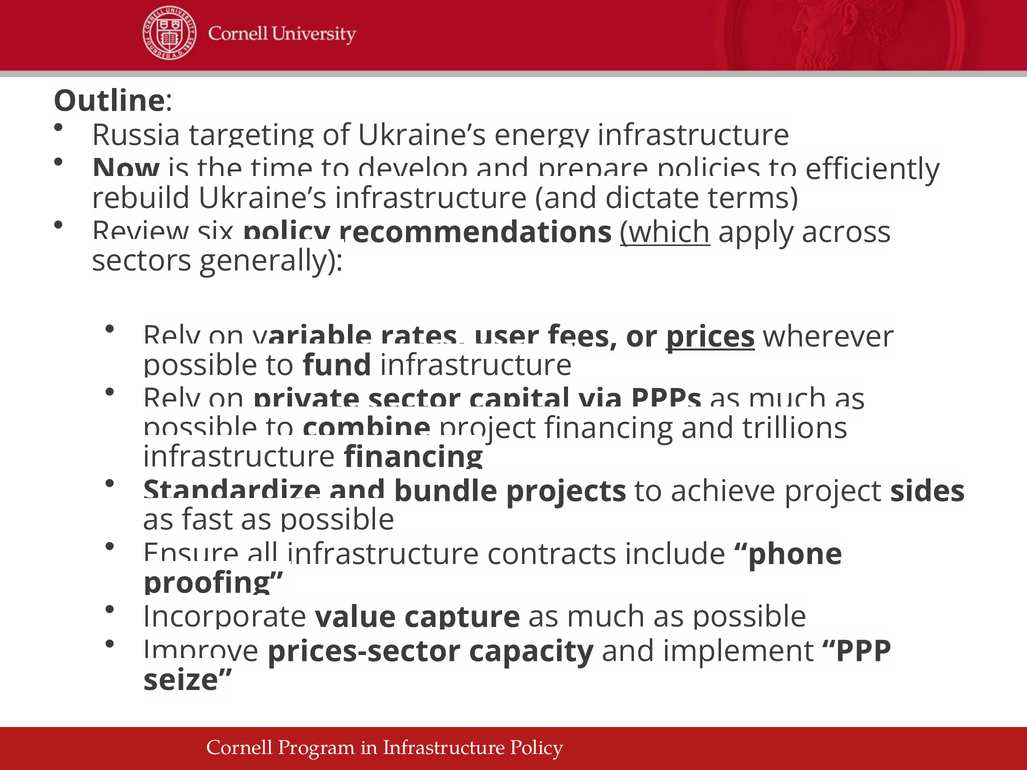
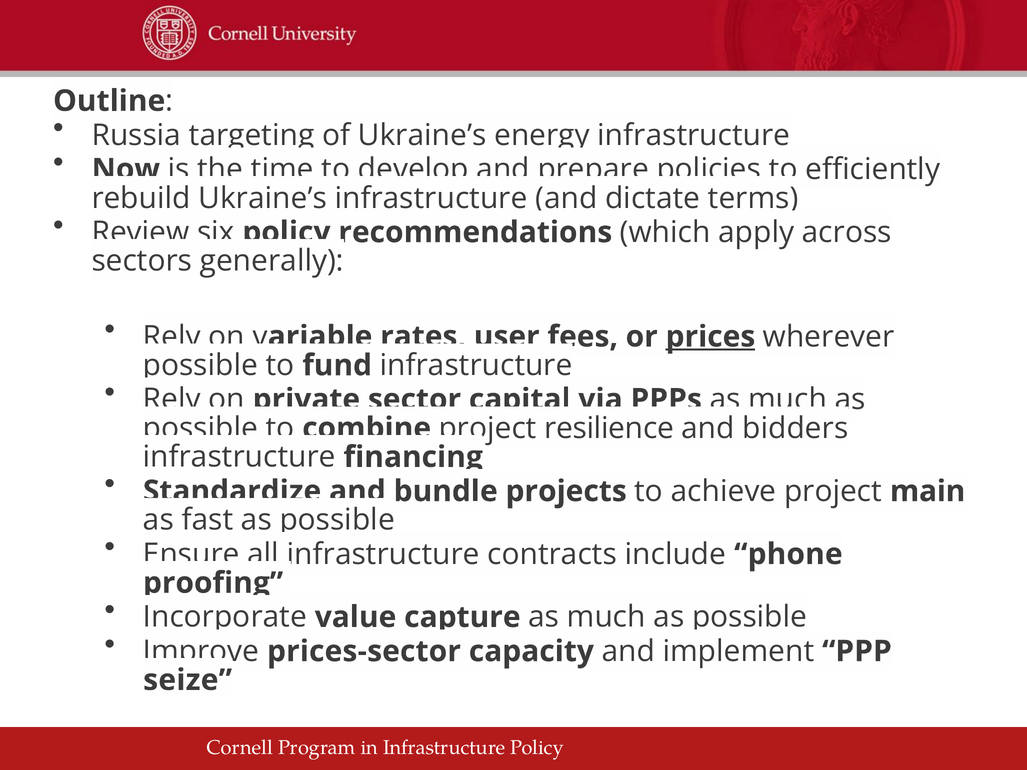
which underline: present -> none
financing at (609, 428): financing -> resilience
trillions: trillions -> bidders
sides: sides -> main
